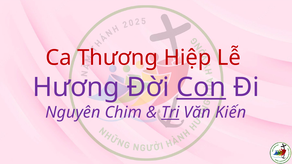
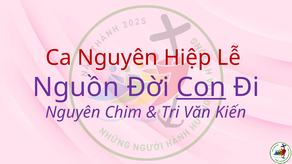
Ca Thương: Thương -> Nguyên
Hương: Hương -> Nguồn
Tri underline: present -> none
